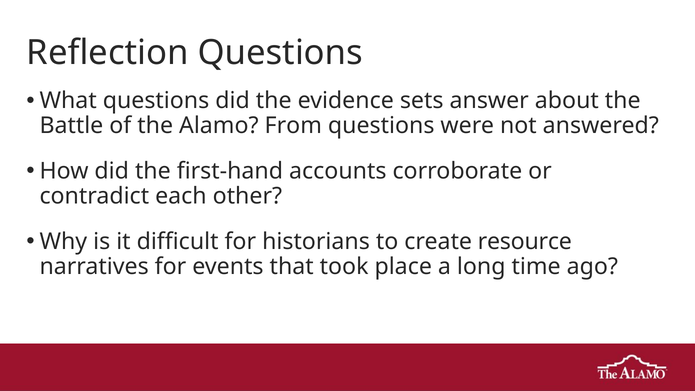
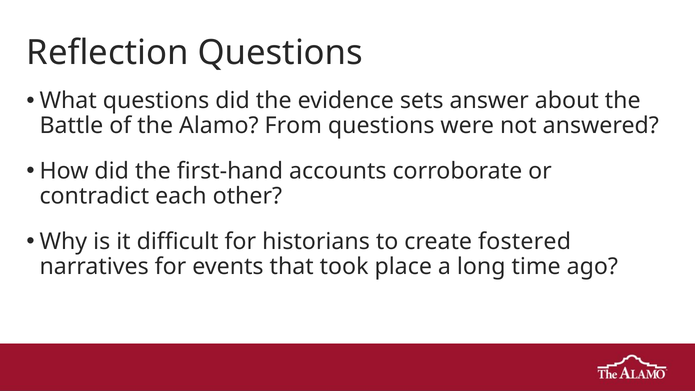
resource: resource -> fostered
